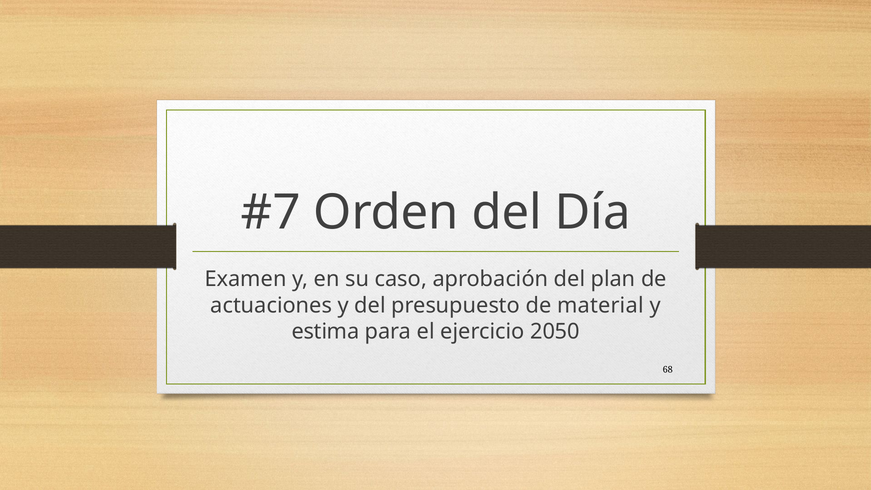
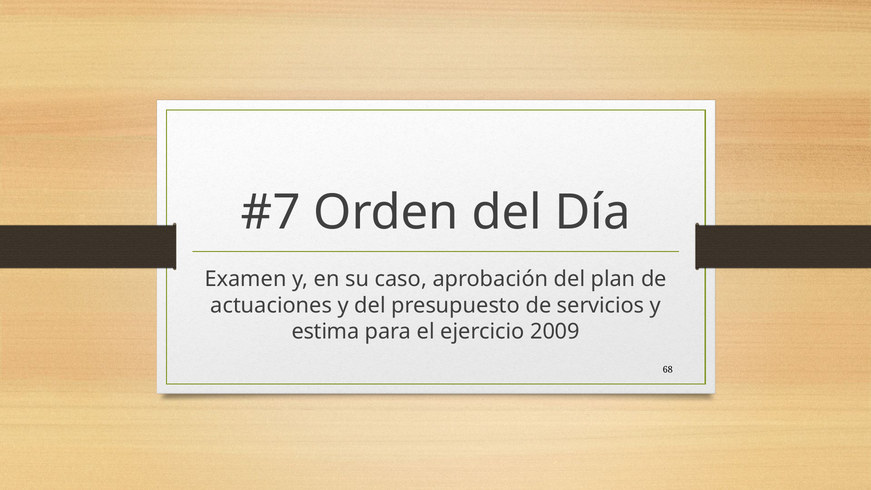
material: material -> servicios
2050: 2050 -> 2009
